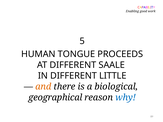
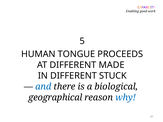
SAALE: SAALE -> MADE
LITTLE: LITTLE -> STUCK
and colour: orange -> blue
